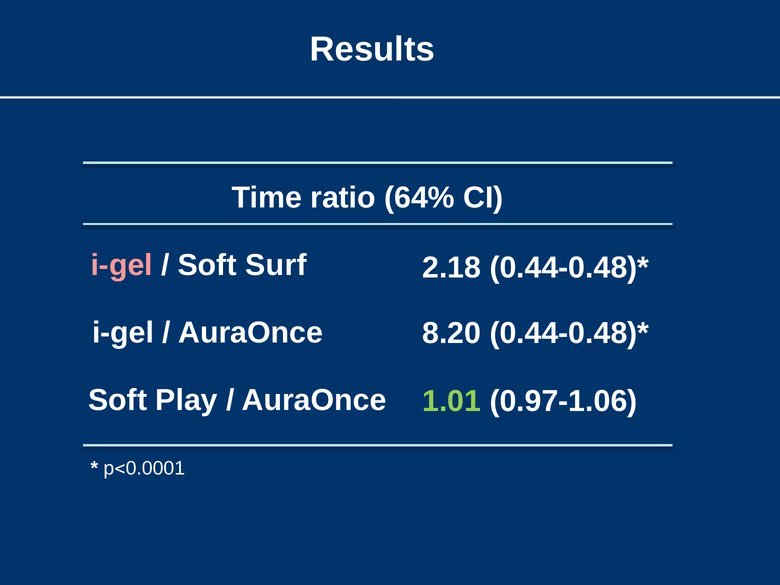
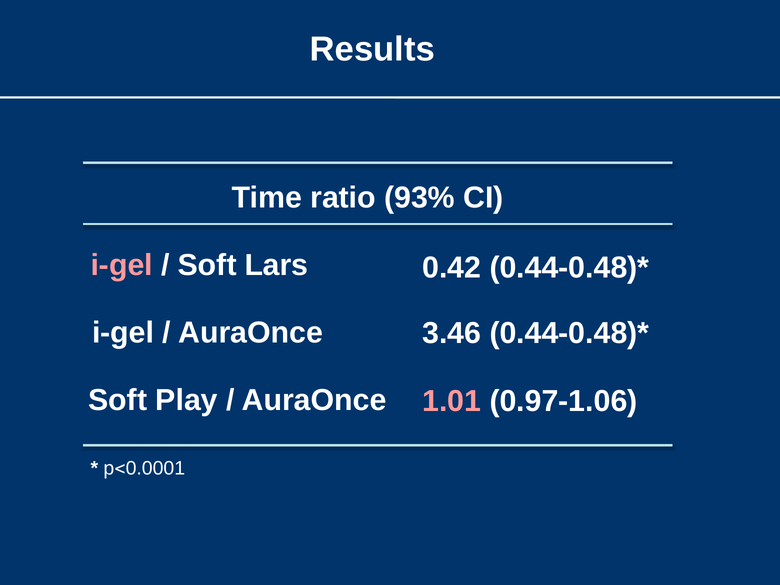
64%: 64% -> 93%
Surf: Surf -> Lars
2.18: 2.18 -> 0.42
8.20: 8.20 -> 3.46
1.01 colour: light green -> pink
